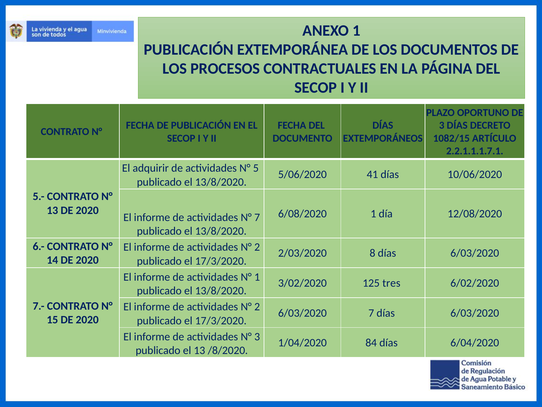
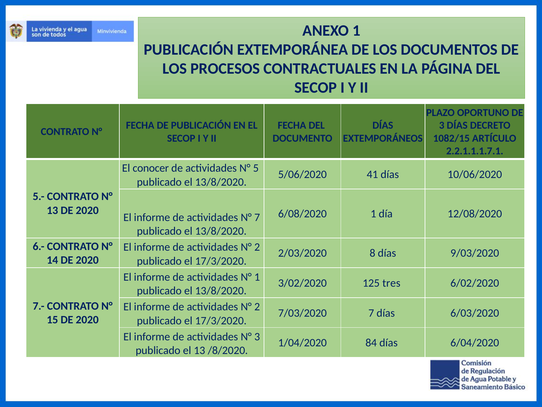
adquirir: adquirir -> conocer
8 días 6/03/2020: 6/03/2020 -> 9/03/2020
6/03/2020 at (302, 313): 6/03/2020 -> 7/03/2020
